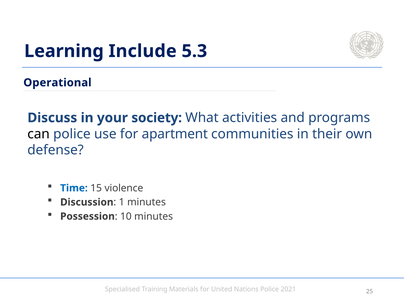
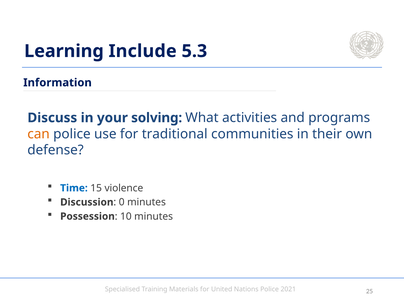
Operational: Operational -> Information
society: society -> solving
can colour: black -> orange
apartment: apartment -> traditional
1: 1 -> 0
